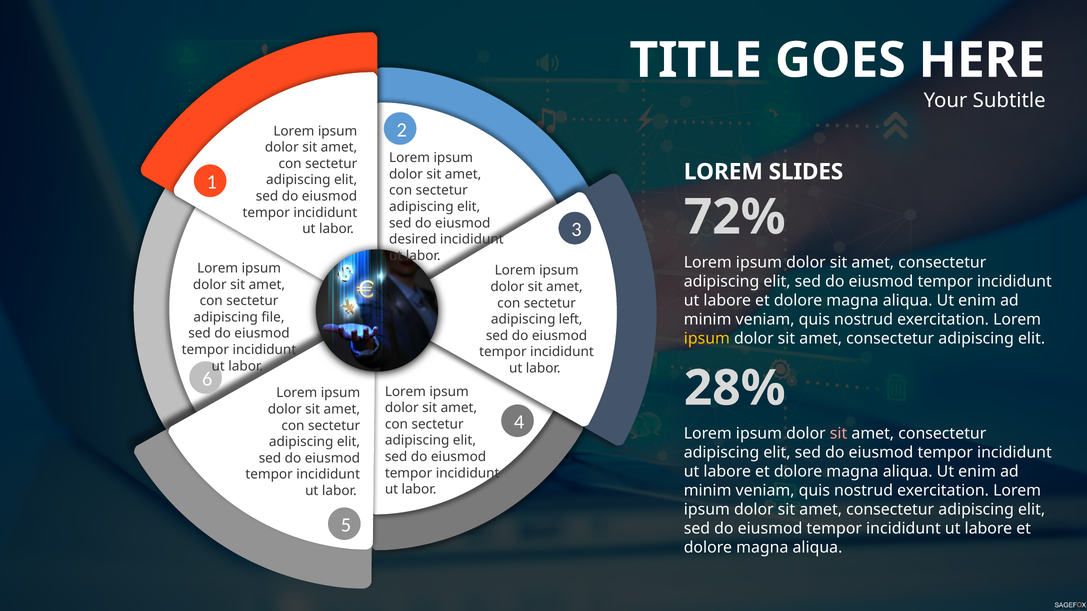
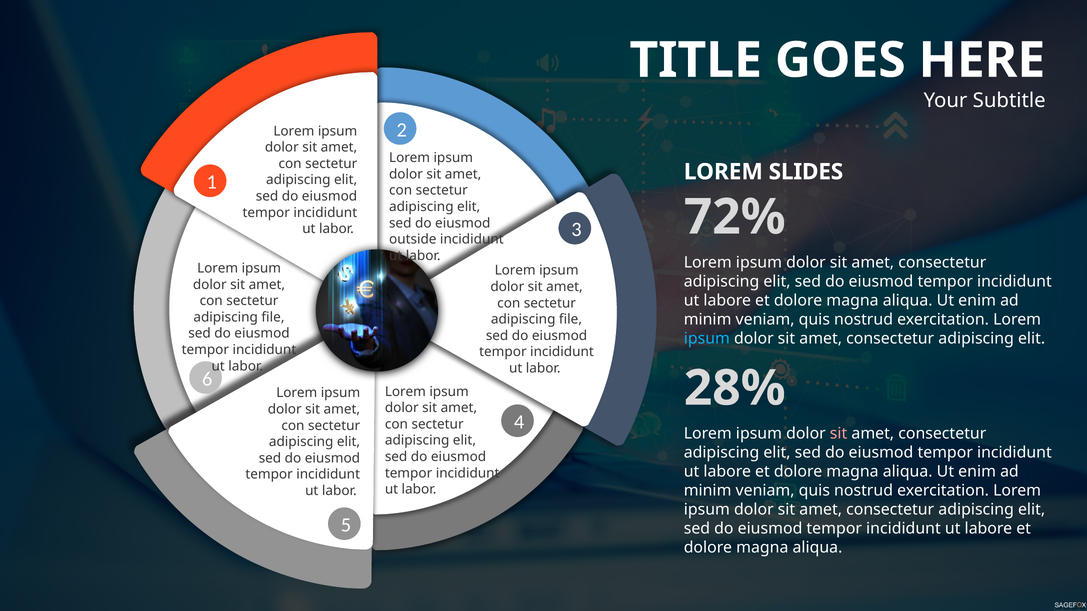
desired: desired -> outside
left at (571, 320): left -> file
ipsum at (707, 339) colour: yellow -> light blue
